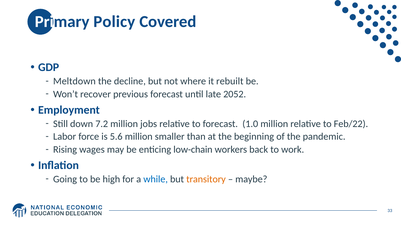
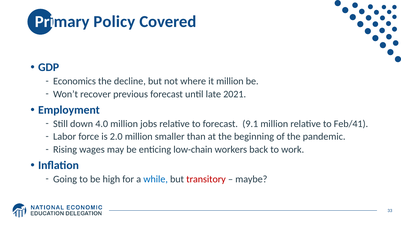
Meltdown: Meltdown -> Economics
it rebuilt: rebuilt -> million
2052: 2052 -> 2021
7.2: 7.2 -> 4.0
1.0: 1.0 -> 9.1
Feb/22: Feb/22 -> Feb/41
5.6: 5.6 -> 2.0
transitory colour: orange -> red
